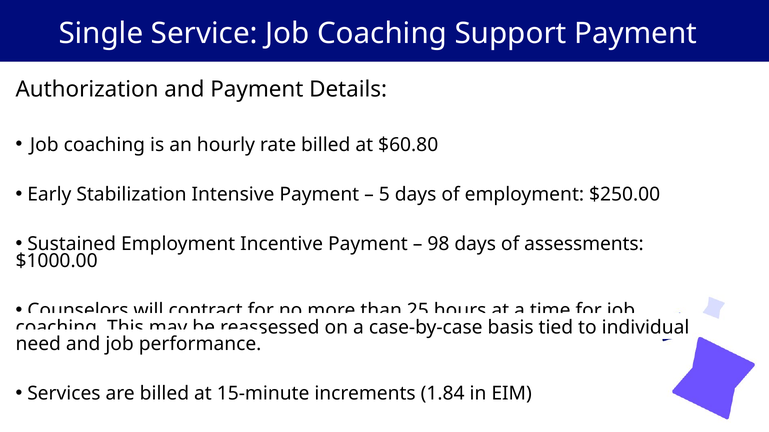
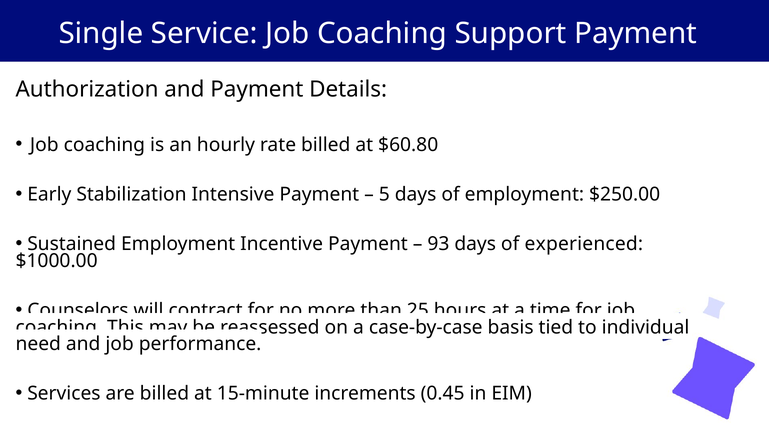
98: 98 -> 93
assessments: assessments -> experienced
1.84: 1.84 -> 0.45
